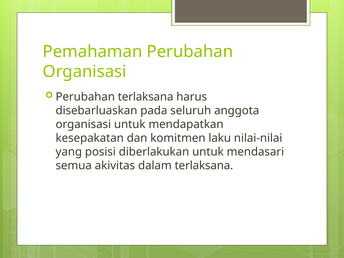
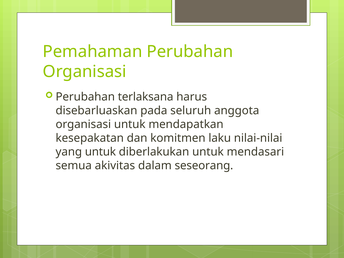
yang posisi: posisi -> untuk
dalam terlaksana: terlaksana -> seseorang
